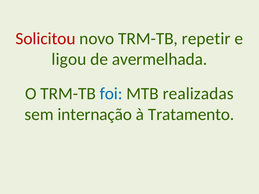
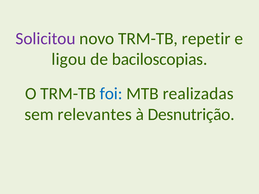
Solicitou colour: red -> purple
avermelhada: avermelhada -> baciloscopias
internação: internação -> relevantes
Tratamento: Tratamento -> Desnutrição
